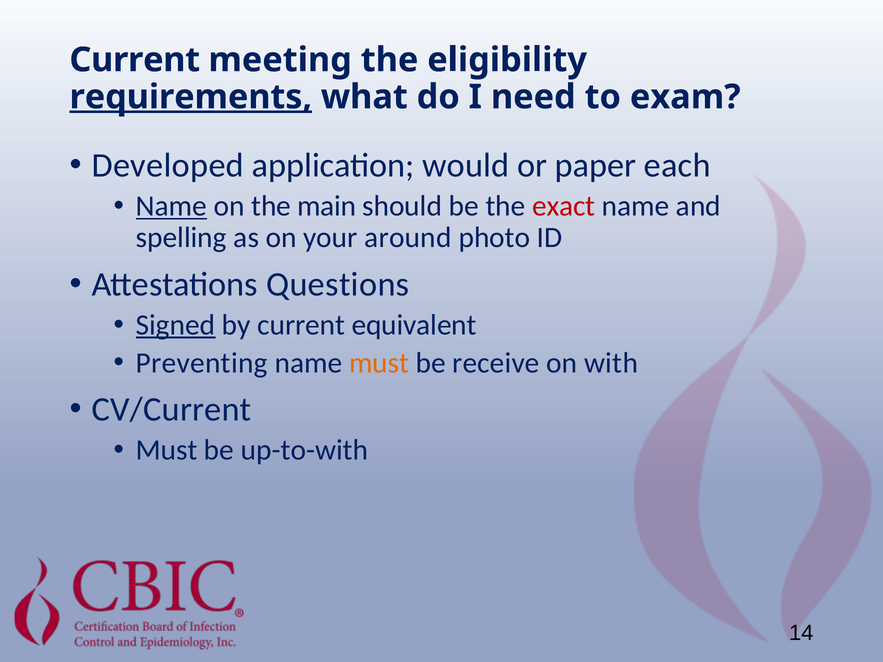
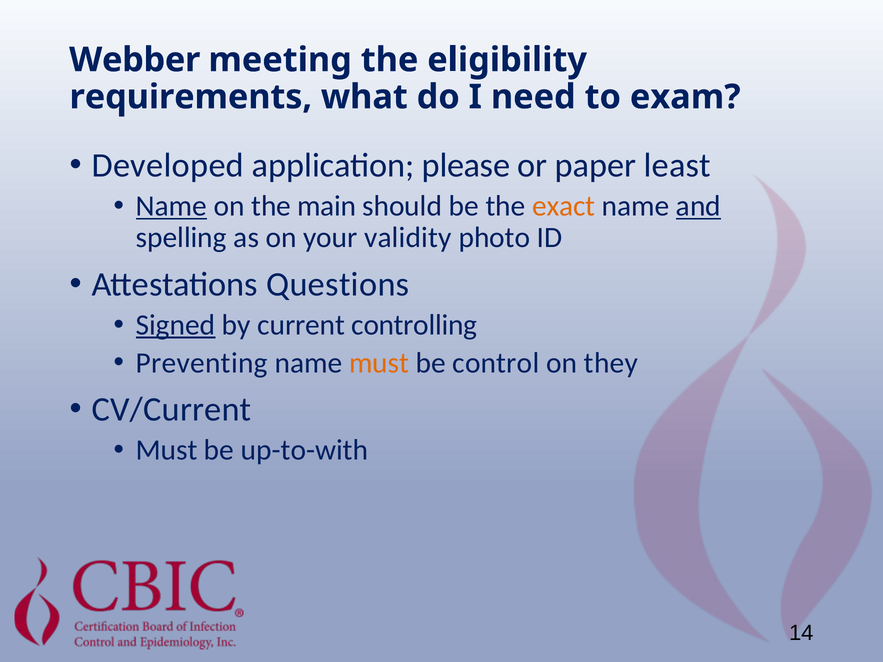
Current at (135, 60): Current -> Webber
requirements underline: present -> none
would: would -> please
each: each -> least
exact colour: red -> orange
and underline: none -> present
around: around -> validity
equivalent: equivalent -> controlling
receive: receive -> control
with: with -> they
